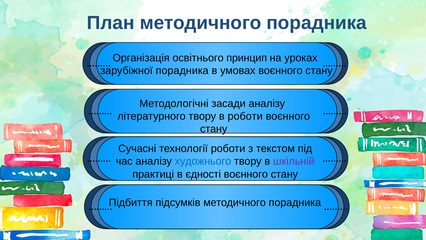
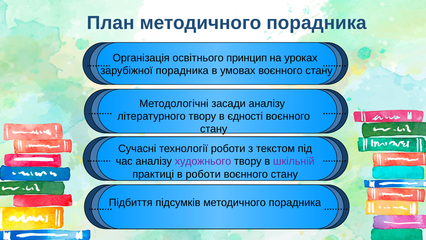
в роботи: роботи -> єдності
художнього colour: blue -> purple
в єдності: єдності -> роботи
